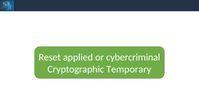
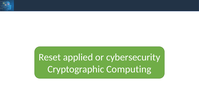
cybercriminal: cybercriminal -> cybersecurity
Temporary: Temporary -> Computing
